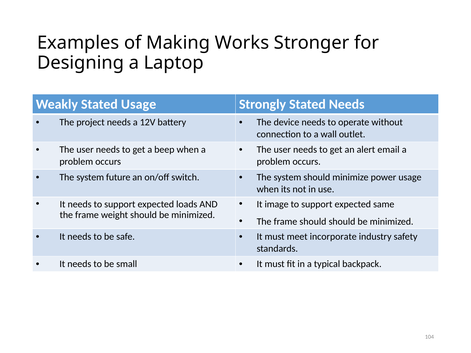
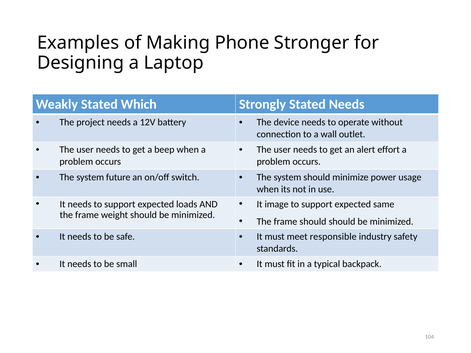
Works: Works -> Phone
Stated Usage: Usage -> Which
email: email -> effort
incorporate: incorporate -> responsible
